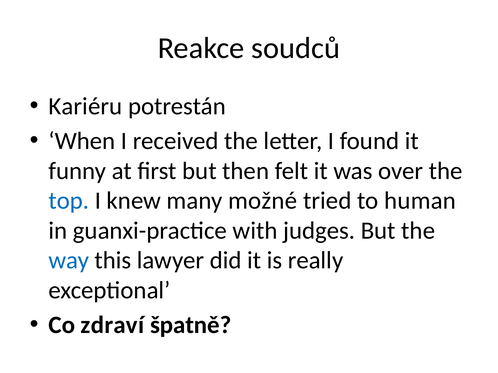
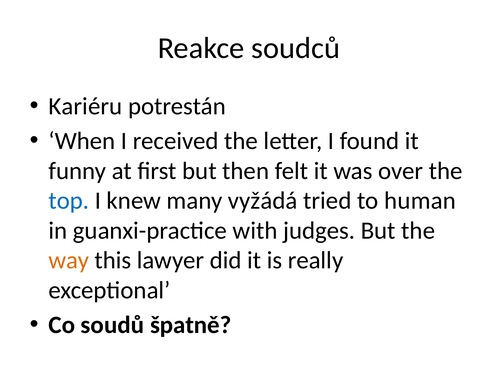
možné: možné -> vyžádá
way colour: blue -> orange
zdraví: zdraví -> soudů
